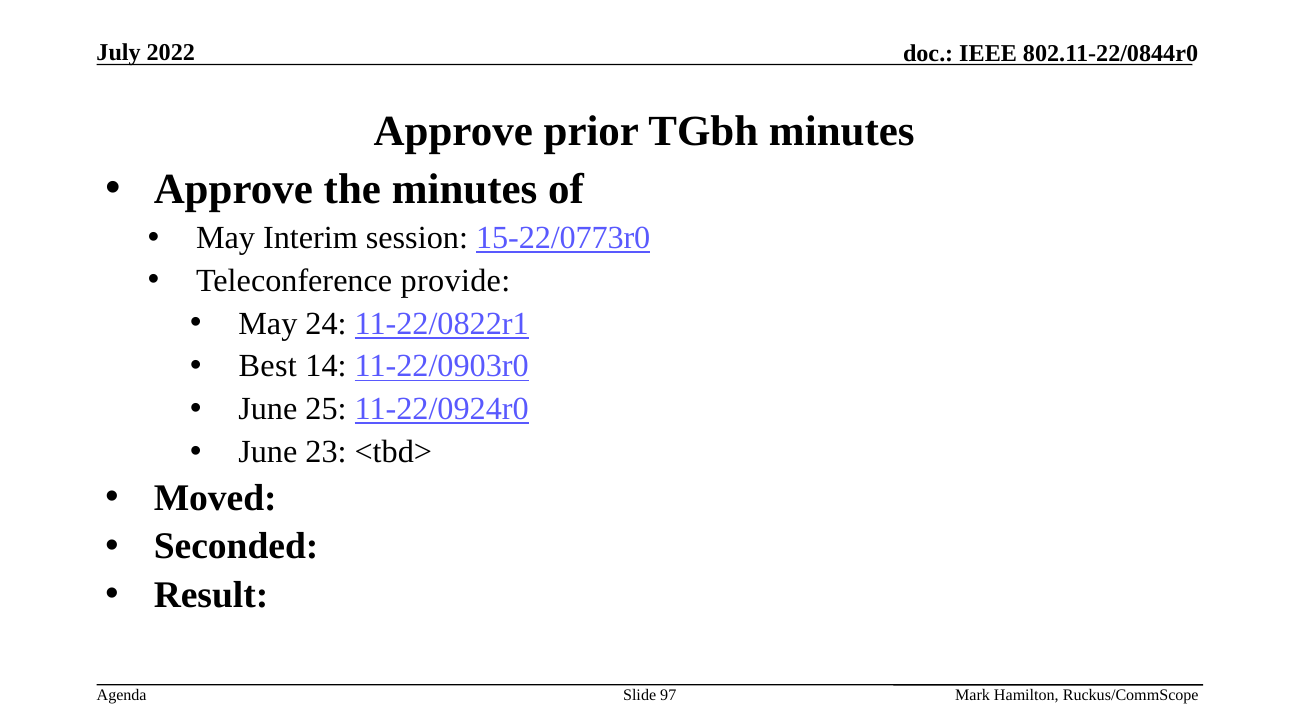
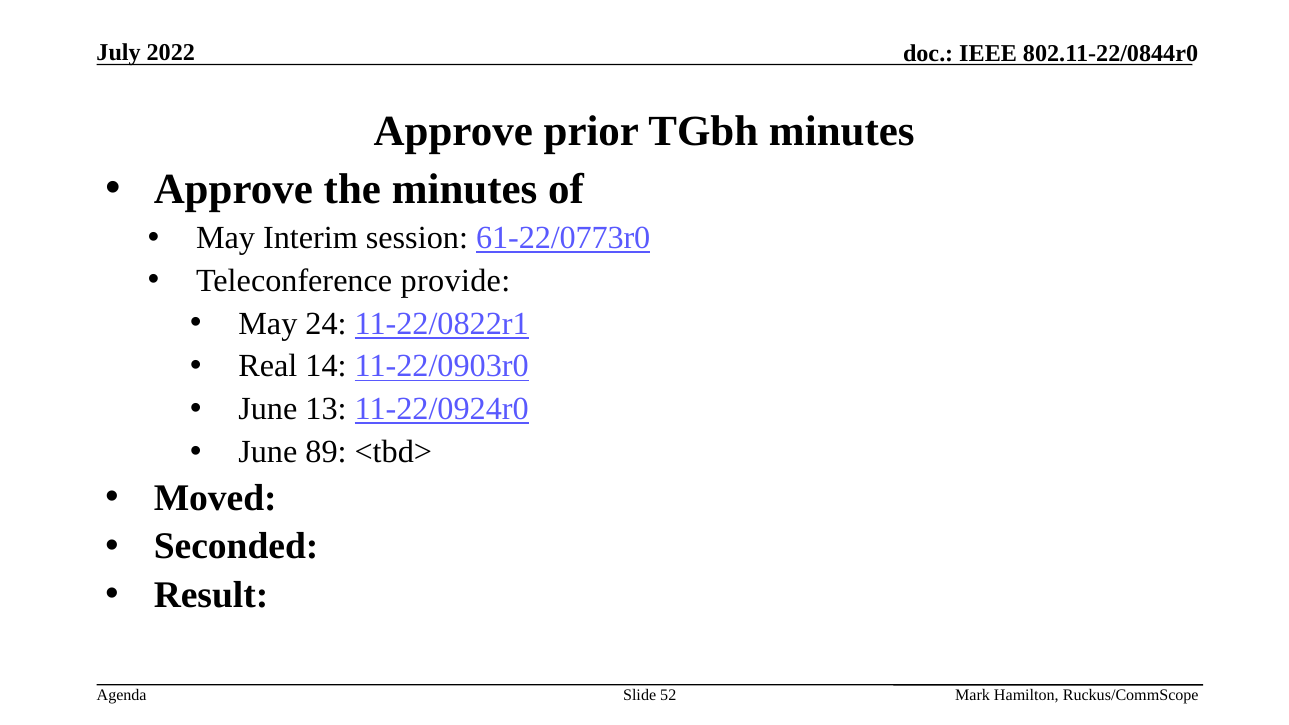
15-22/0773r0: 15-22/0773r0 -> 61-22/0773r0
Best: Best -> Real
25: 25 -> 13
23: 23 -> 89
97: 97 -> 52
